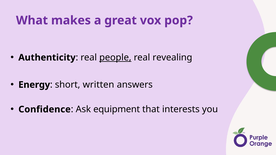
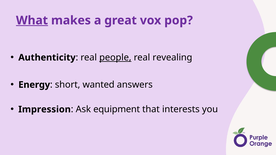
What underline: none -> present
written: written -> wanted
Confidence: Confidence -> Impression
